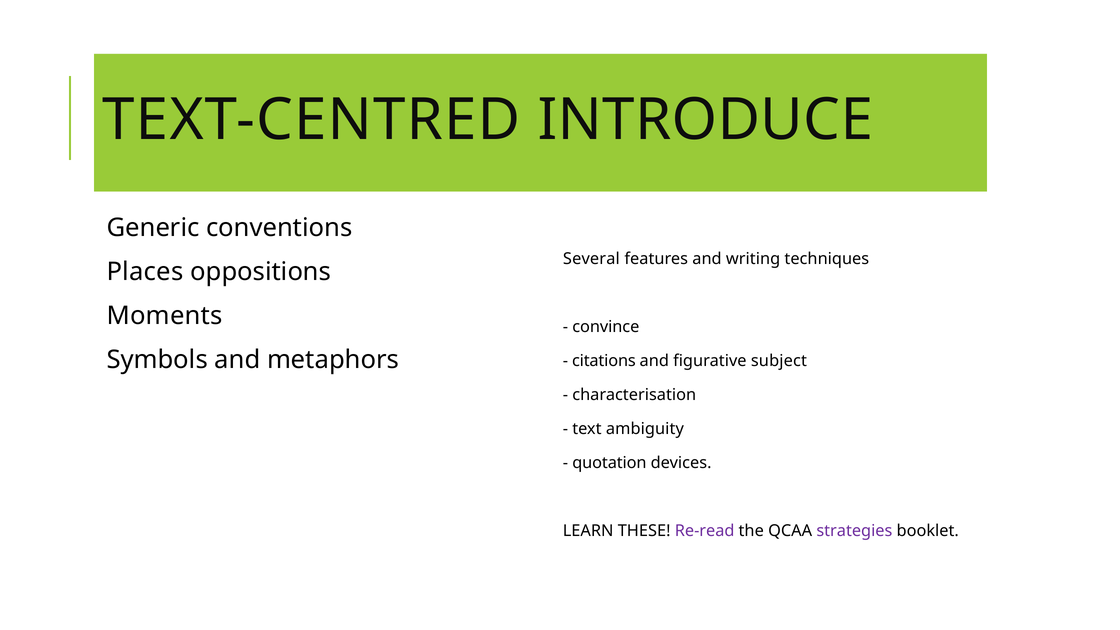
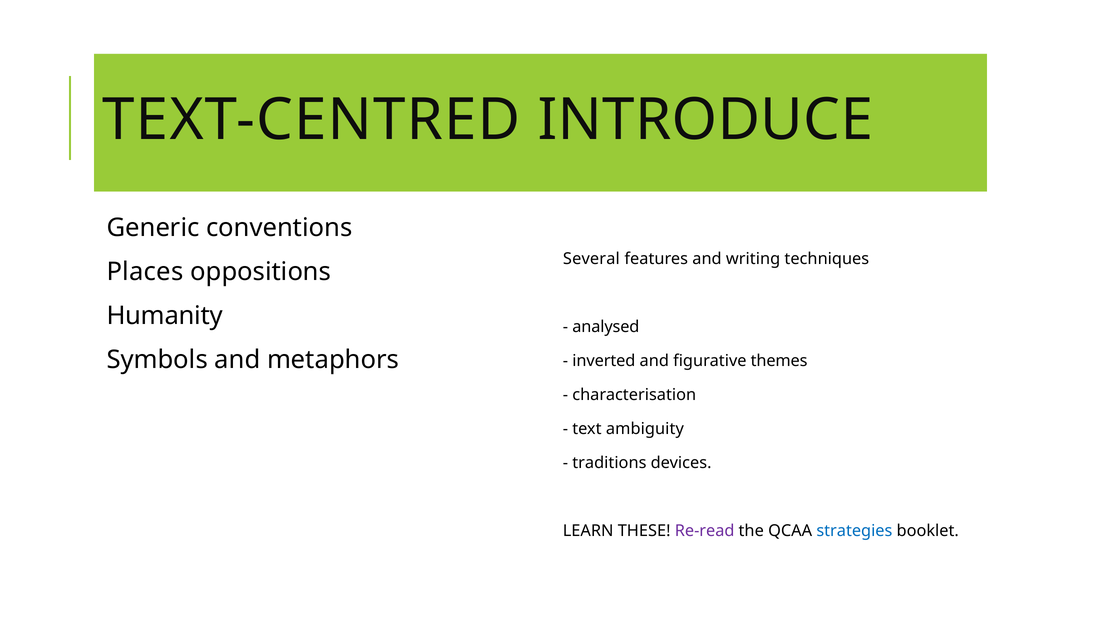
Moments: Moments -> Humanity
convince: convince -> analysed
citations: citations -> inverted
subject: subject -> themes
quotation: quotation -> traditions
strategies colour: purple -> blue
